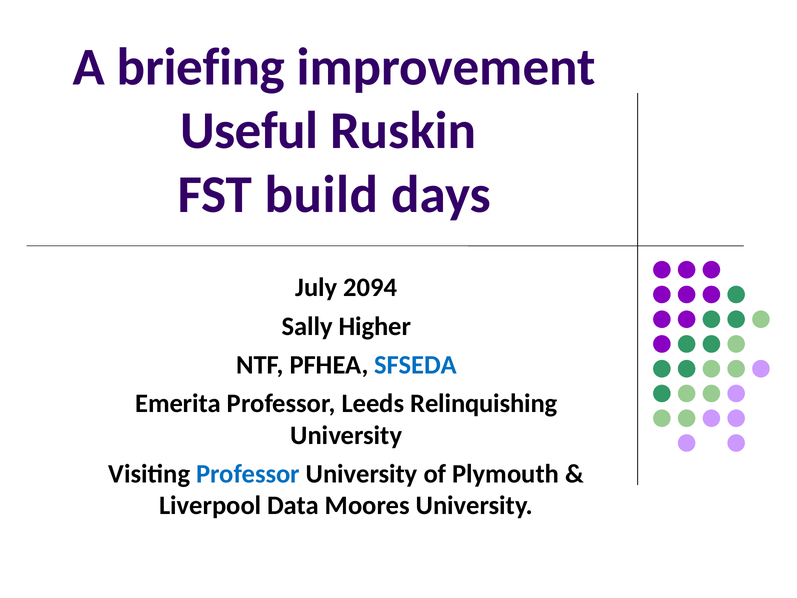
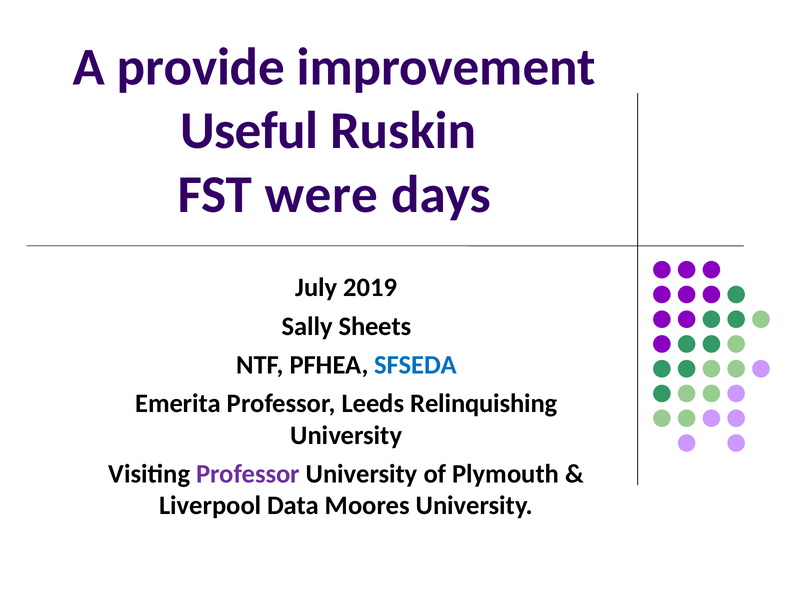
briefing: briefing -> provide
build: build -> were
2094: 2094 -> 2019
Higher: Higher -> Sheets
Professor at (248, 474) colour: blue -> purple
